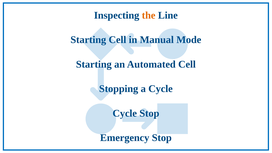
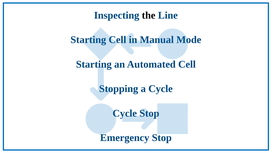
the colour: orange -> black
